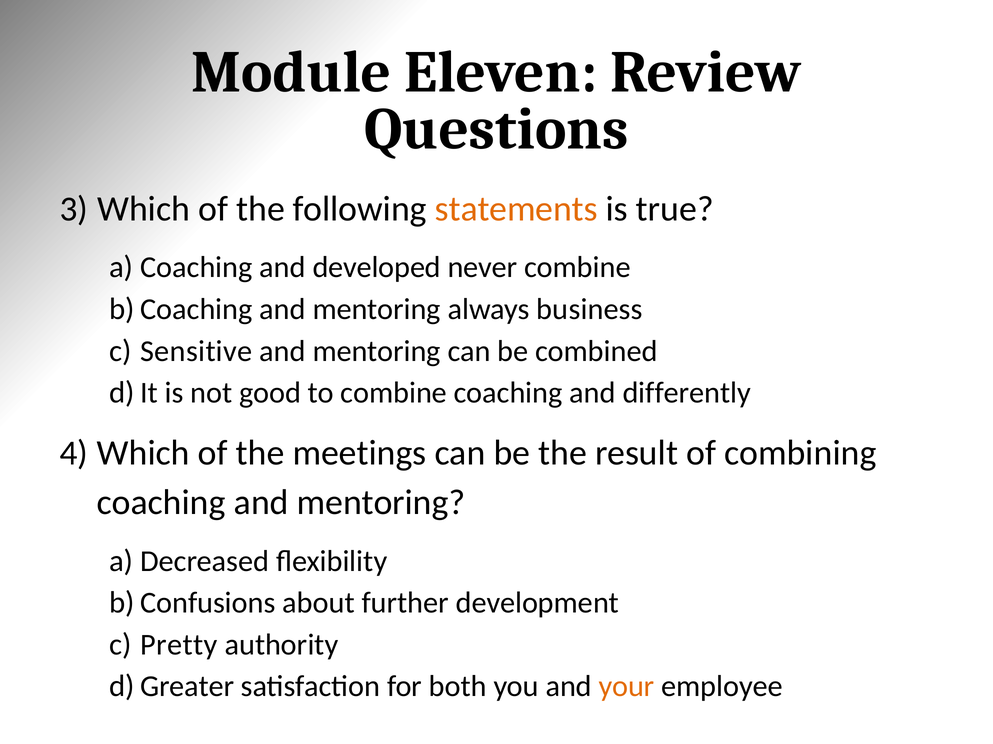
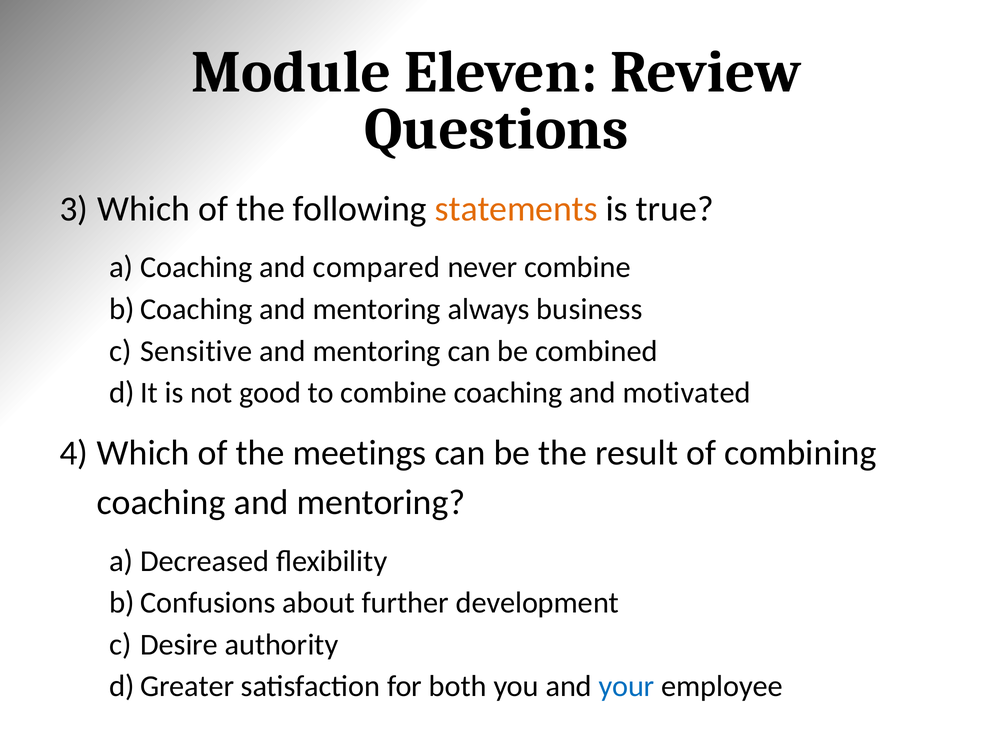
developed: developed -> compared
differently: differently -> motivated
Pretty: Pretty -> Desire
your colour: orange -> blue
